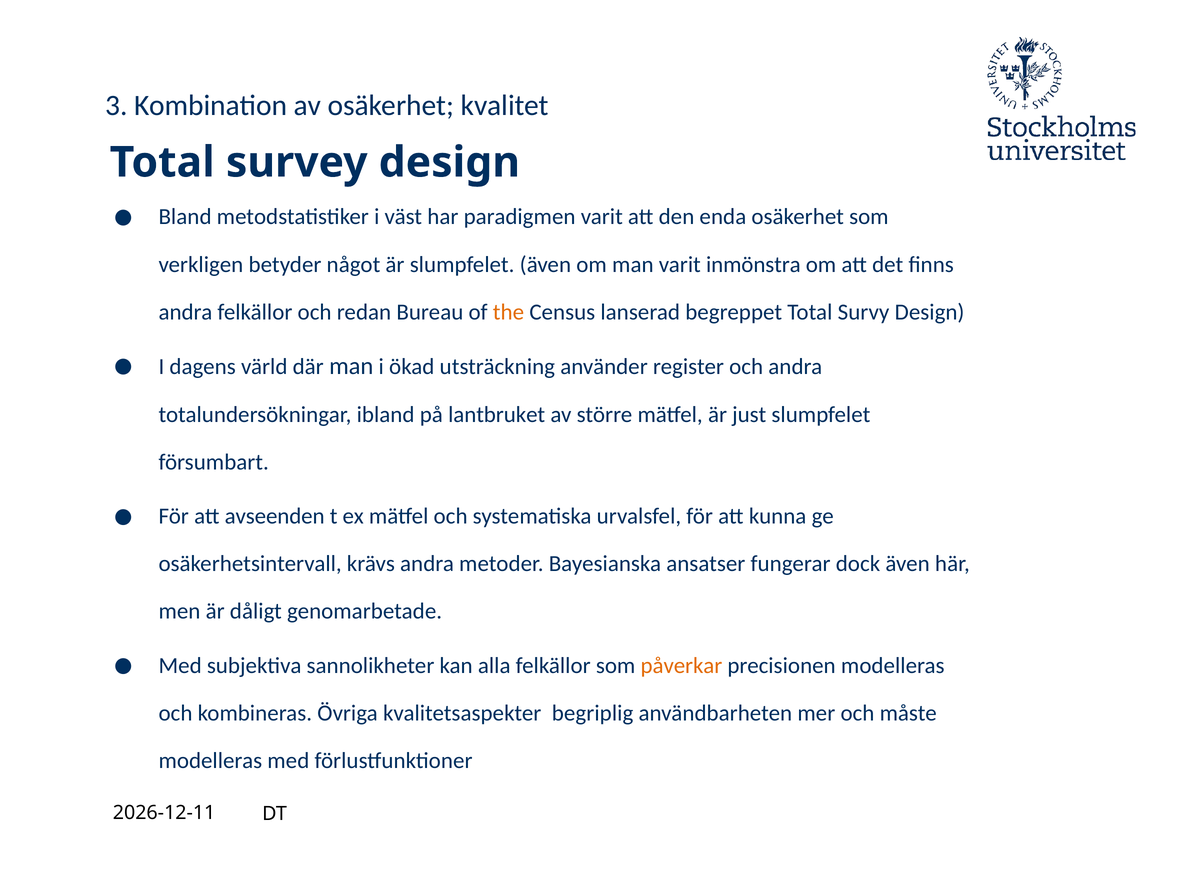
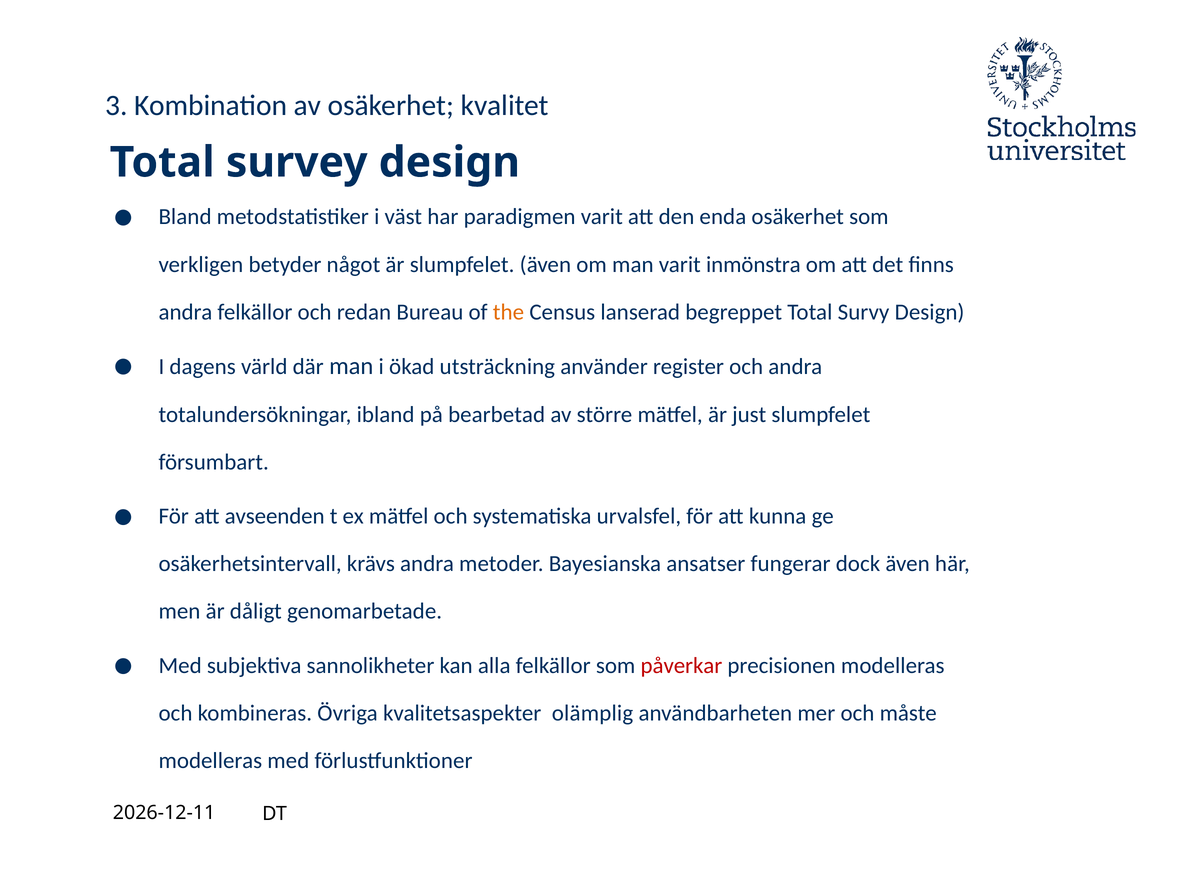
lantbruket: lantbruket -> bearbetad
påverkar colour: orange -> red
begriplig: begriplig -> olämplig
